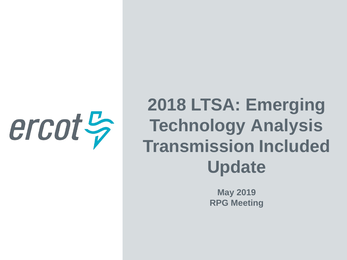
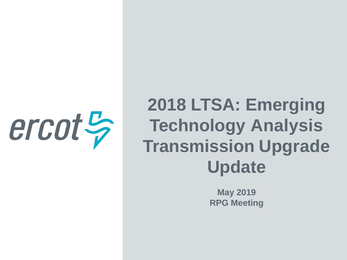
Included: Included -> Upgrade
